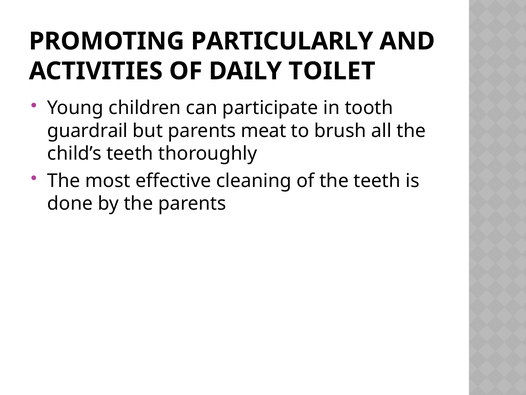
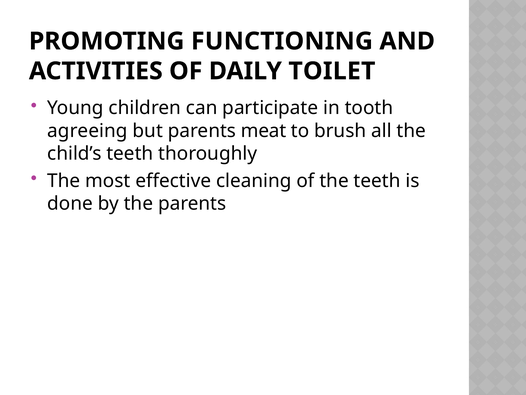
PARTICULARLY: PARTICULARLY -> FUNCTIONING
guardrail: guardrail -> agreeing
